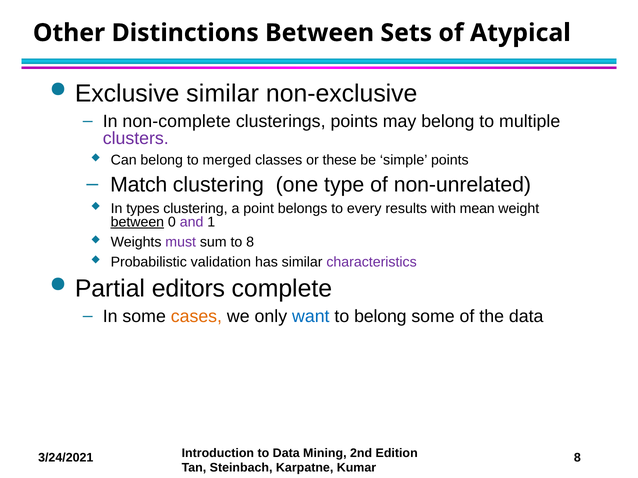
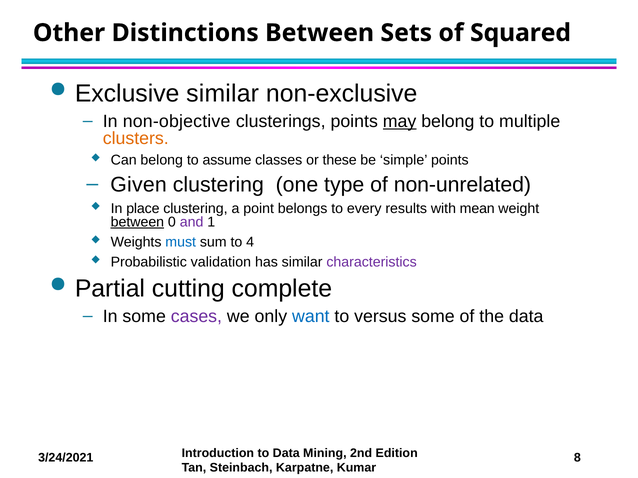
Atypical: Atypical -> Squared
non-complete: non-complete -> non-objective
may underline: none -> present
clusters colour: purple -> orange
merged: merged -> assume
Match: Match -> Given
types: types -> place
must colour: purple -> blue
to 8: 8 -> 4
editors: editors -> cutting
cases colour: orange -> purple
to belong: belong -> versus
